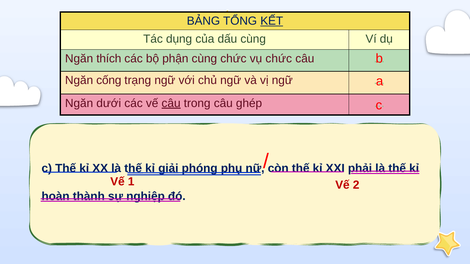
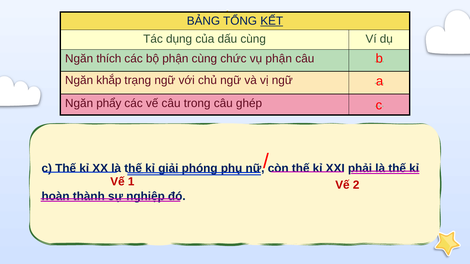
vụ chức: chức -> phận
cống: cống -> khắp
dưới: dưới -> phẩy
câu at (171, 103) underline: present -> none
